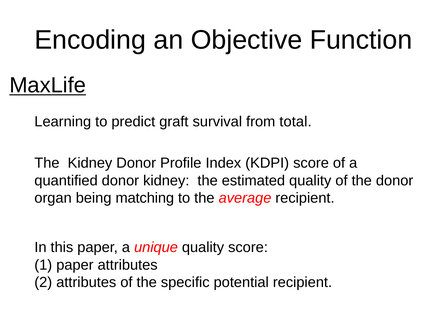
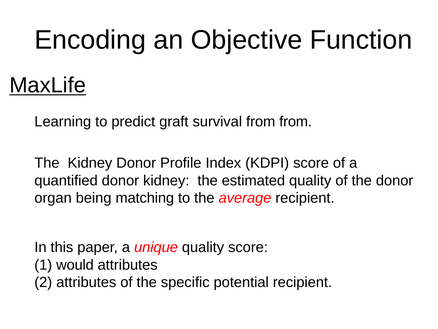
from total: total -> from
1 paper: paper -> would
